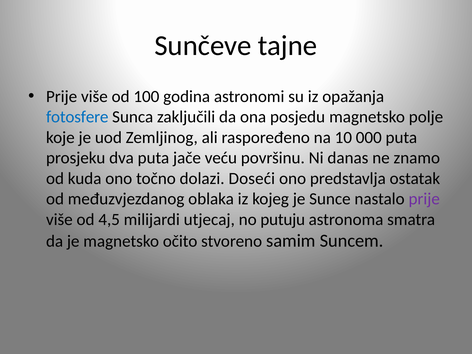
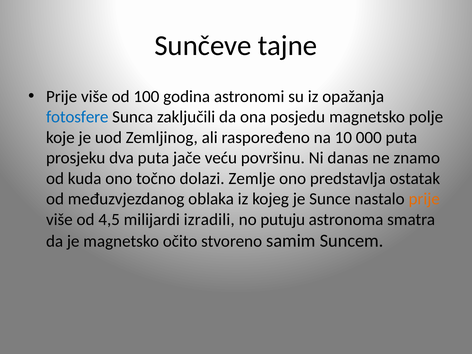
Doseći: Doseći -> Zemlje
prije at (424, 199) colour: purple -> orange
utjecaj: utjecaj -> izradili
